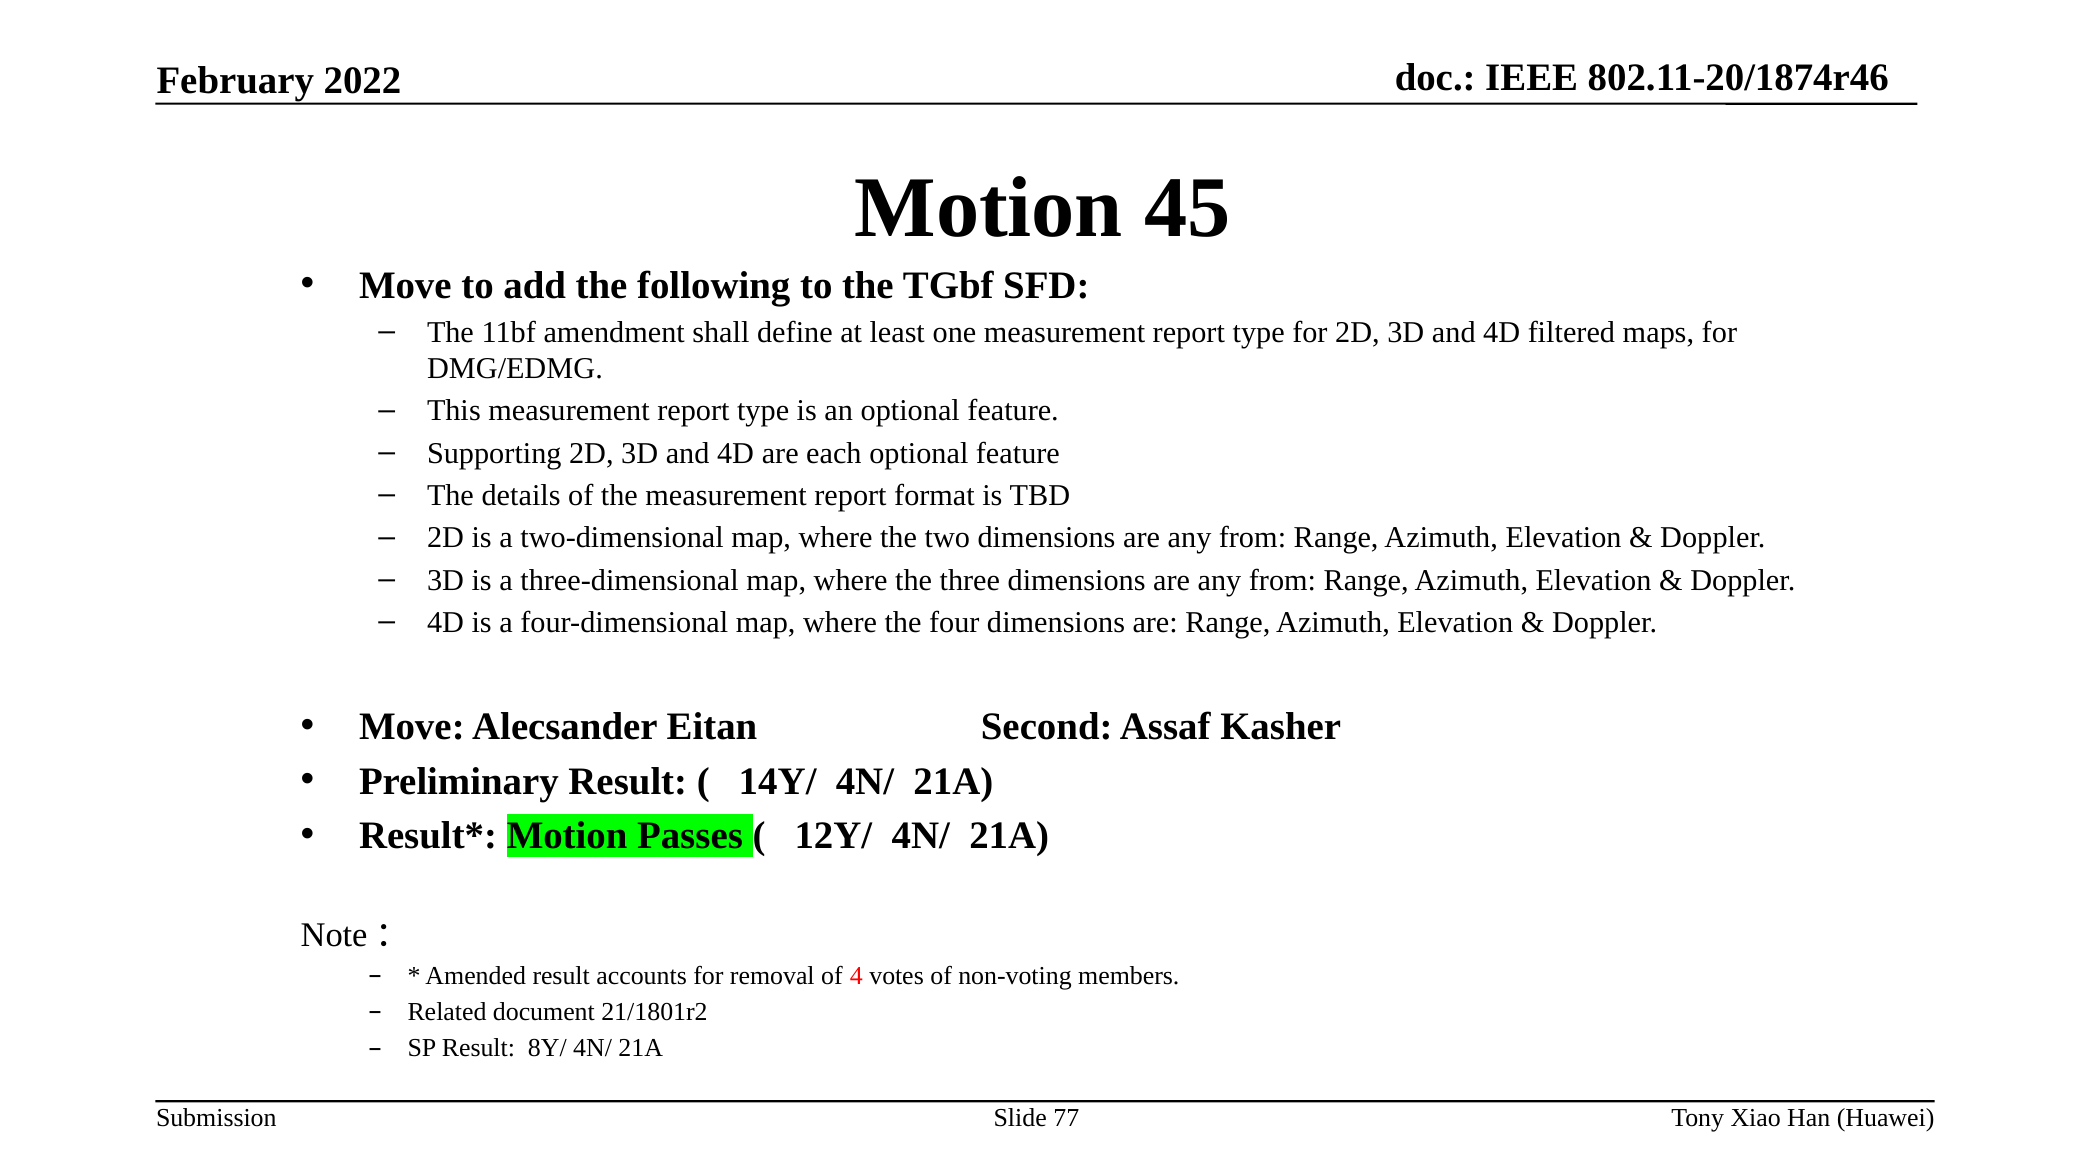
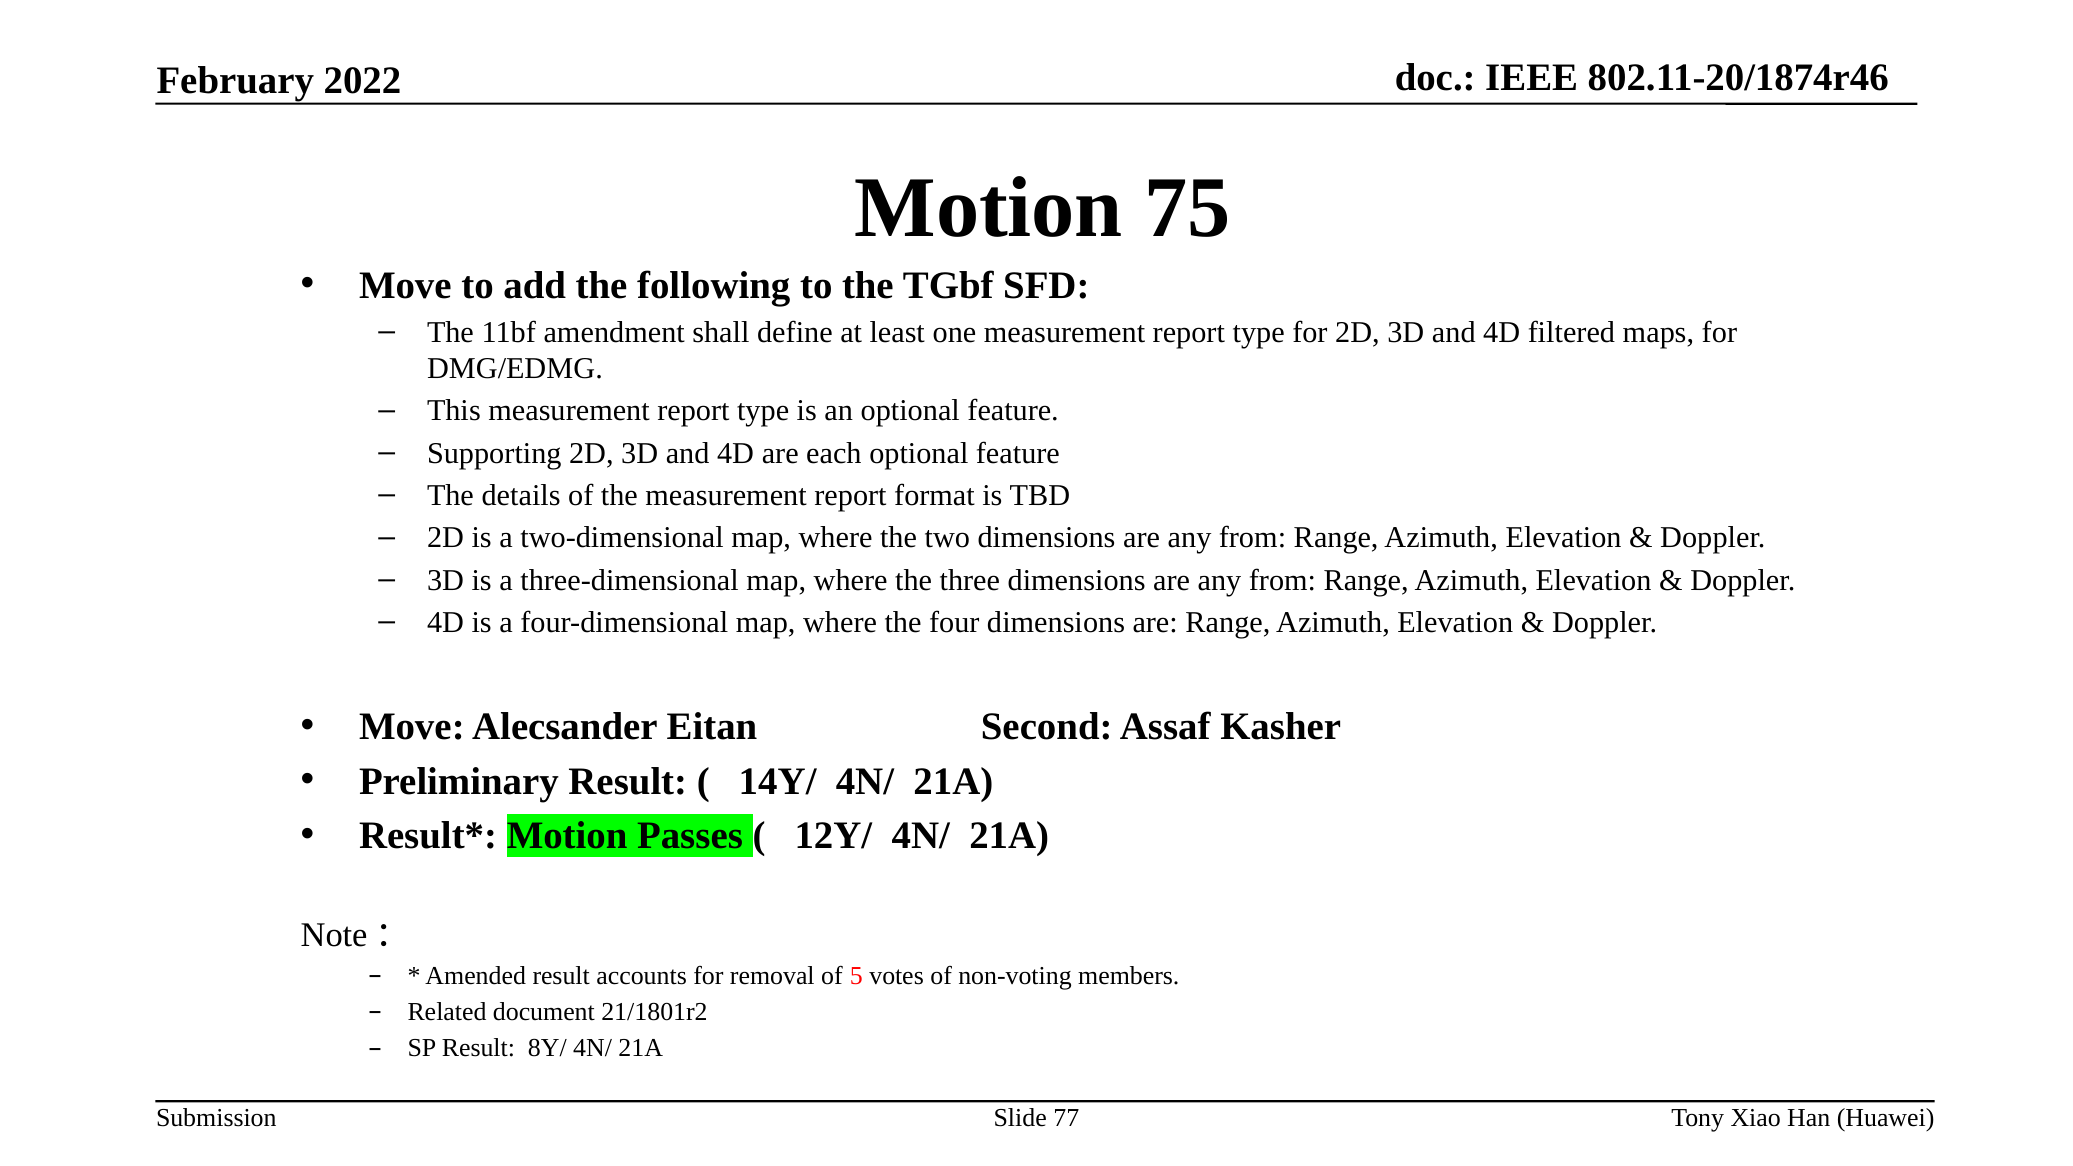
45: 45 -> 75
4: 4 -> 5
